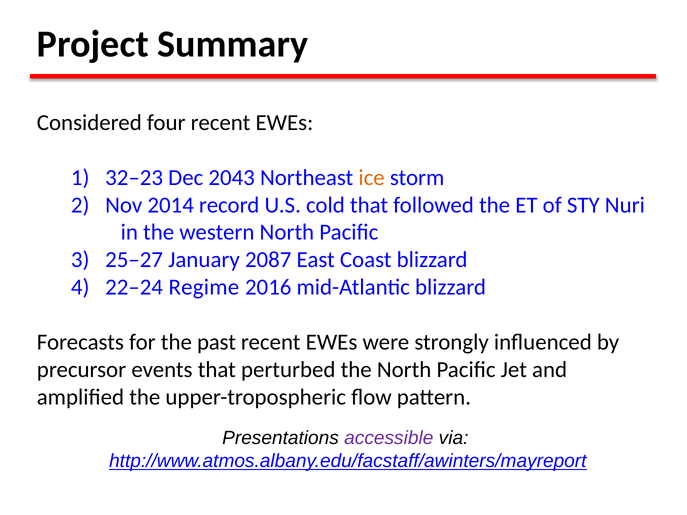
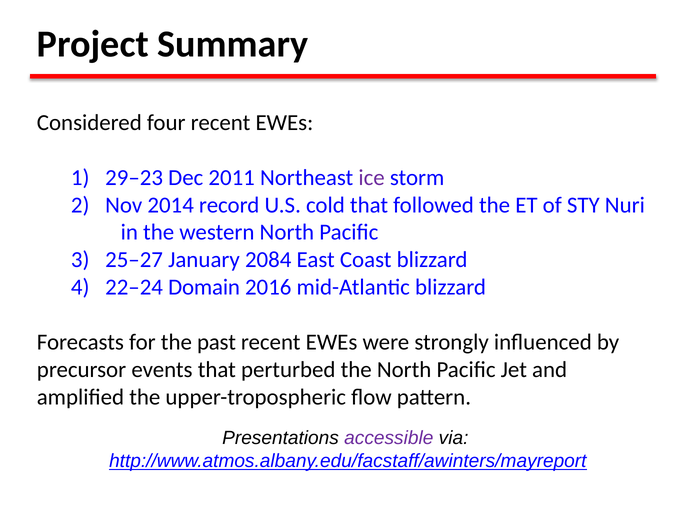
32–23: 32–23 -> 29–23
2043: 2043 -> 2011
ice colour: orange -> purple
2087: 2087 -> 2084
Regime: Regime -> Domain
